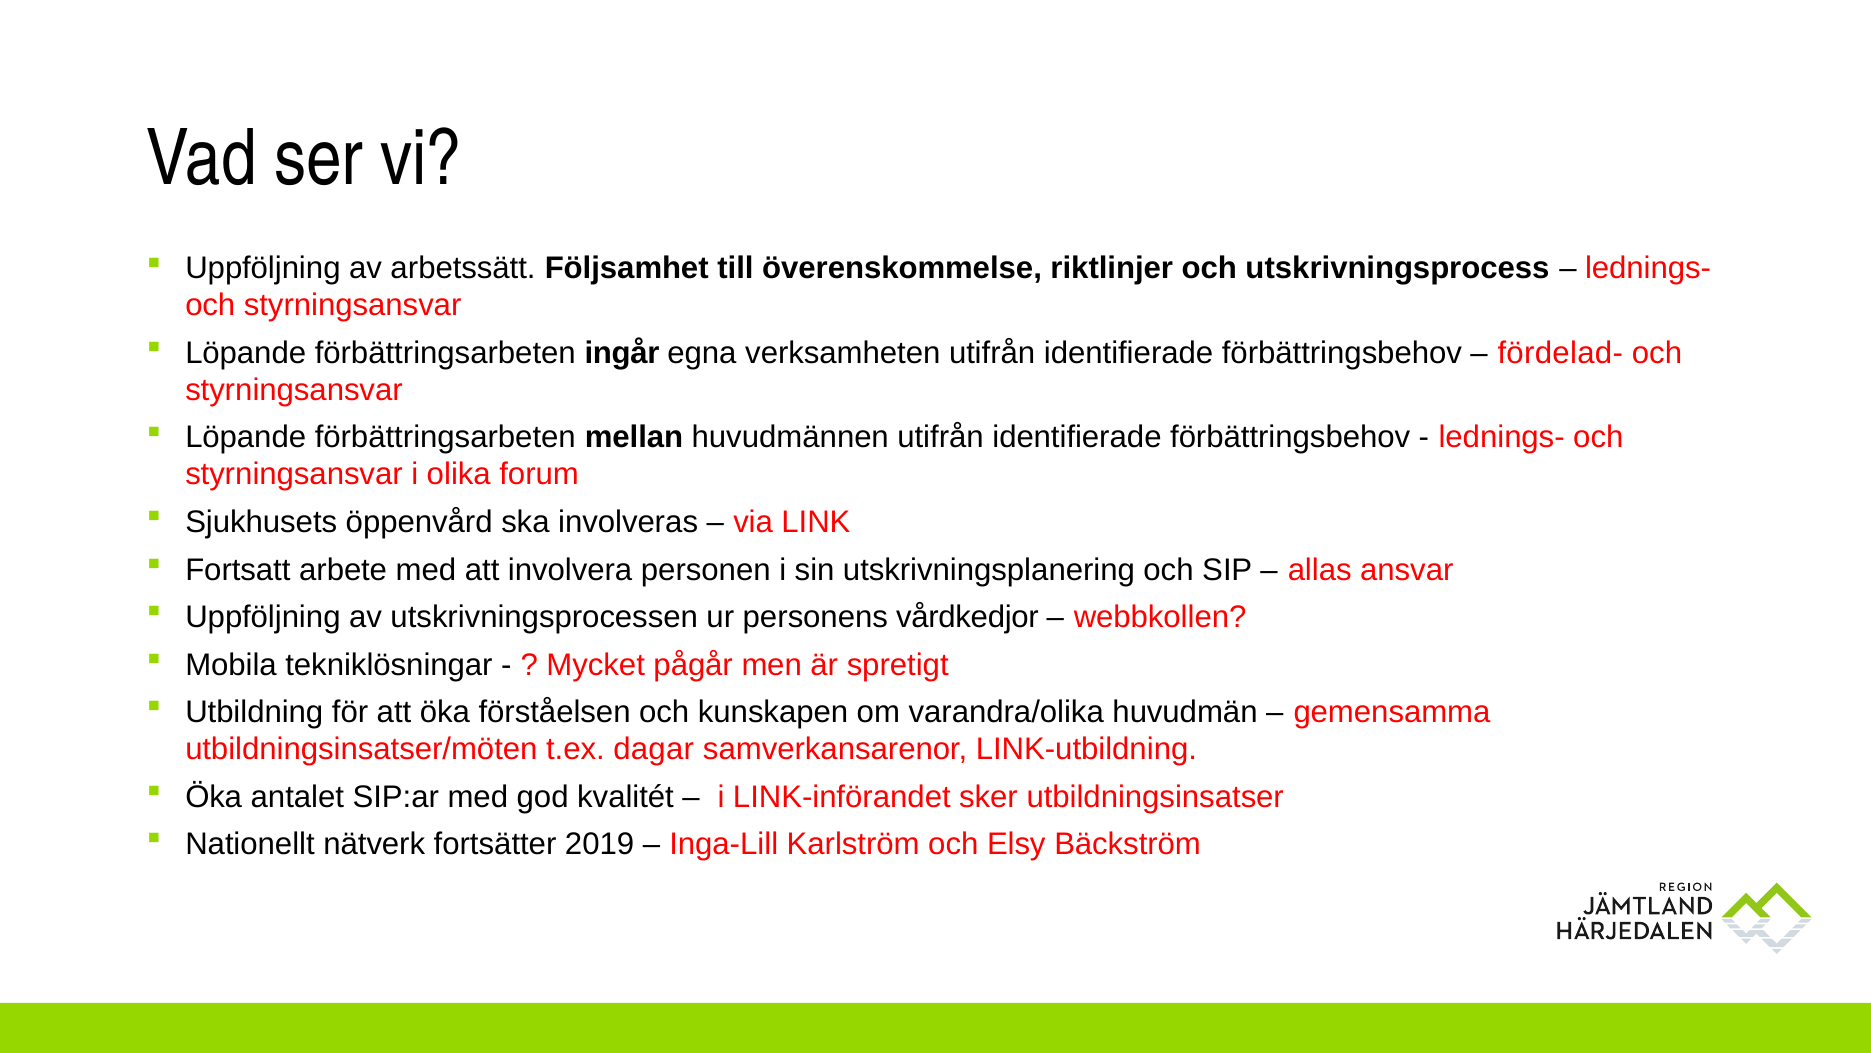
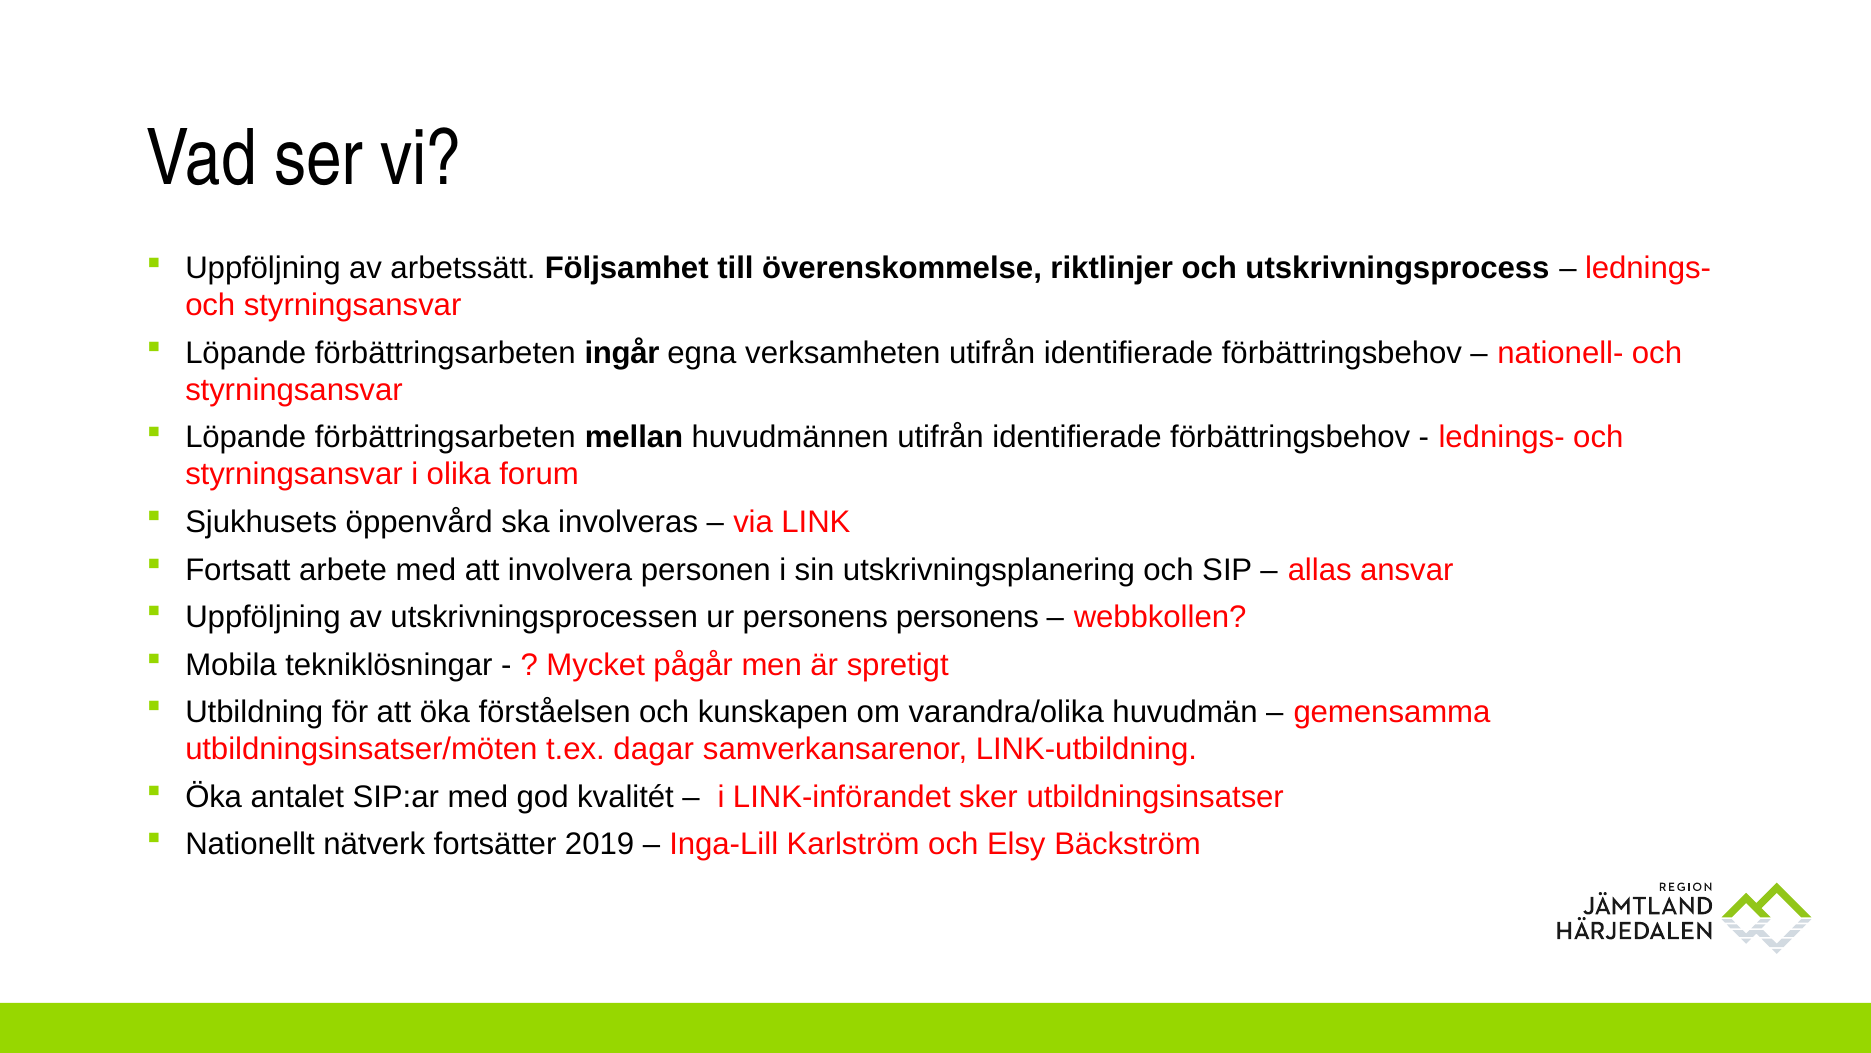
fördelad-: fördelad- -> nationell-
personens vårdkedjor: vårdkedjor -> personens
